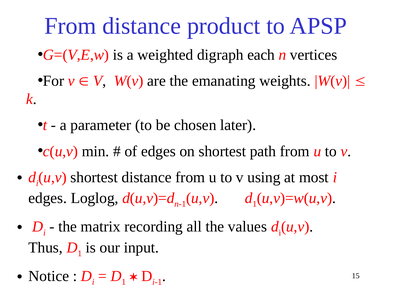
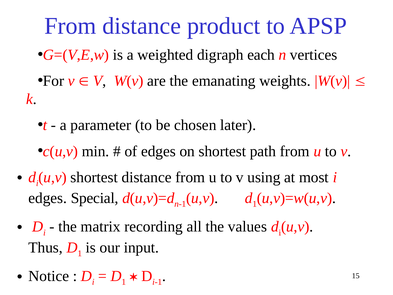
Loglog: Loglog -> Special
